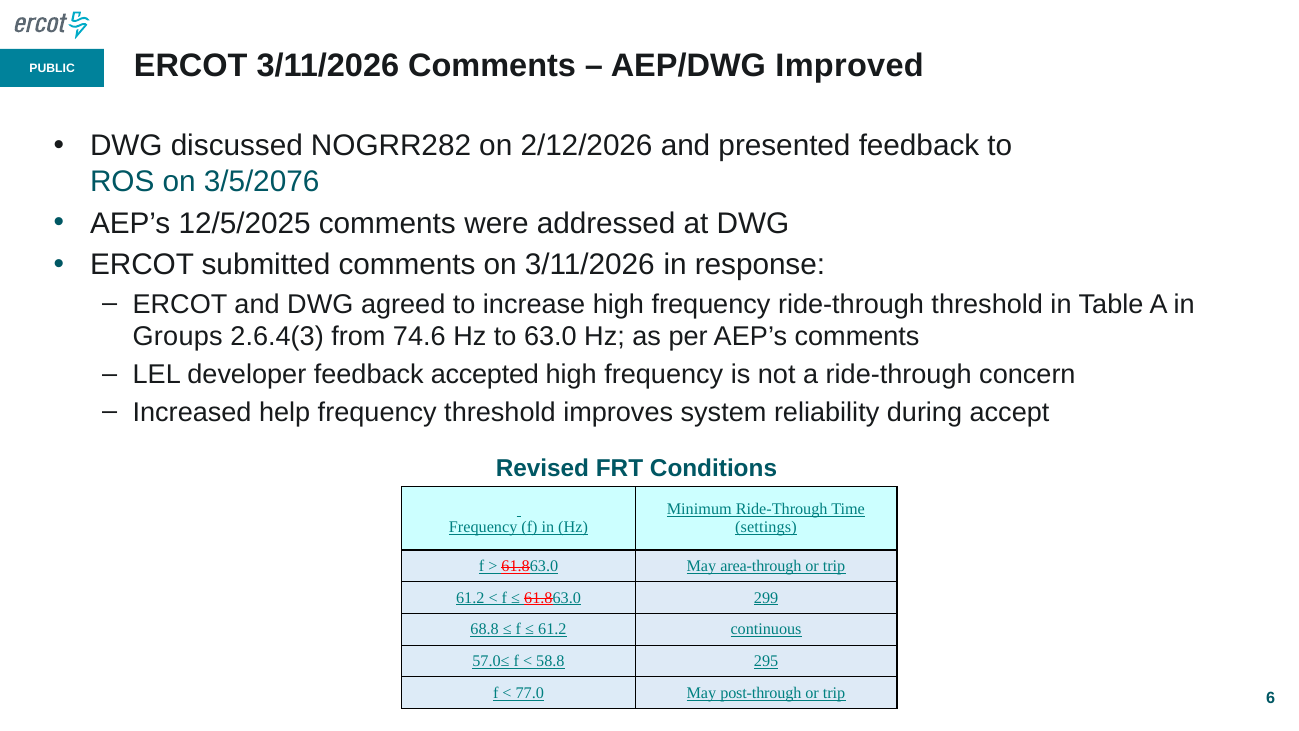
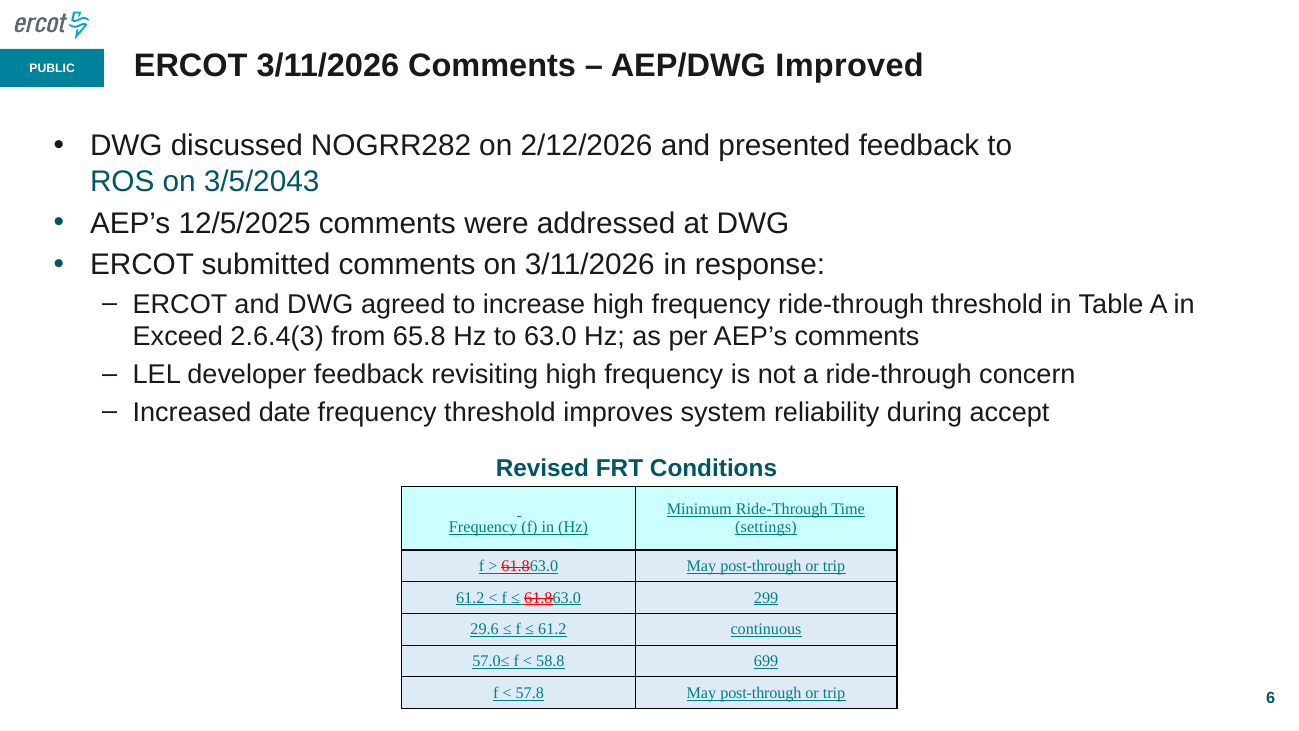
3/5/2076: 3/5/2076 -> 3/5/2043
Groups: Groups -> Exceed
74.6: 74.6 -> 65.8
accepted: accepted -> revisiting
help: help -> date
61.863.0 May area-through: area-through -> post-through
68.8: 68.8 -> 29.6
295: 295 -> 699
77.0: 77.0 -> 57.8
